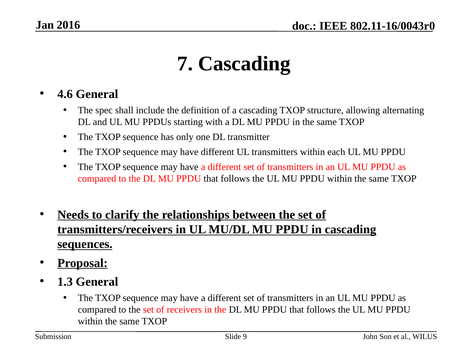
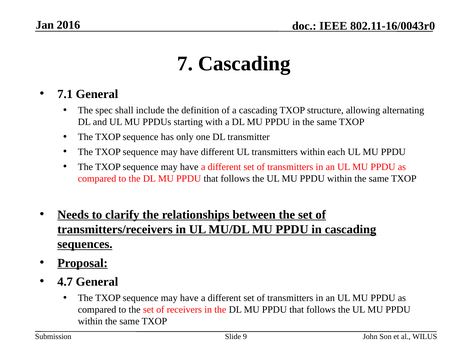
4.6: 4.6 -> 7.1
1.3: 1.3 -> 4.7
